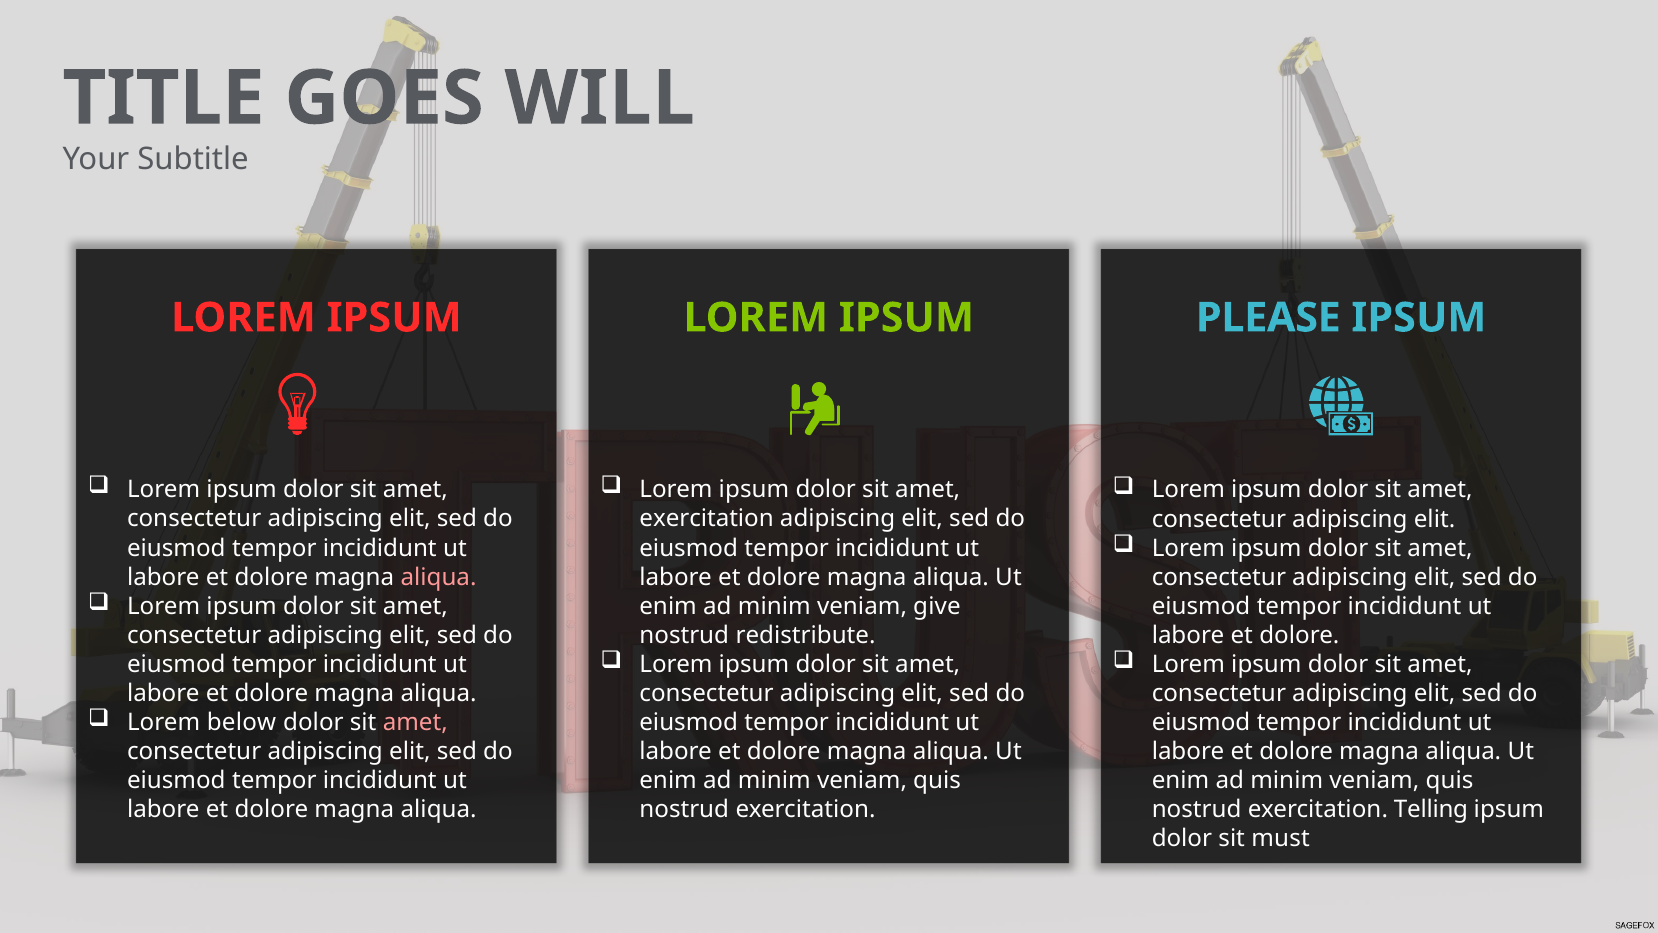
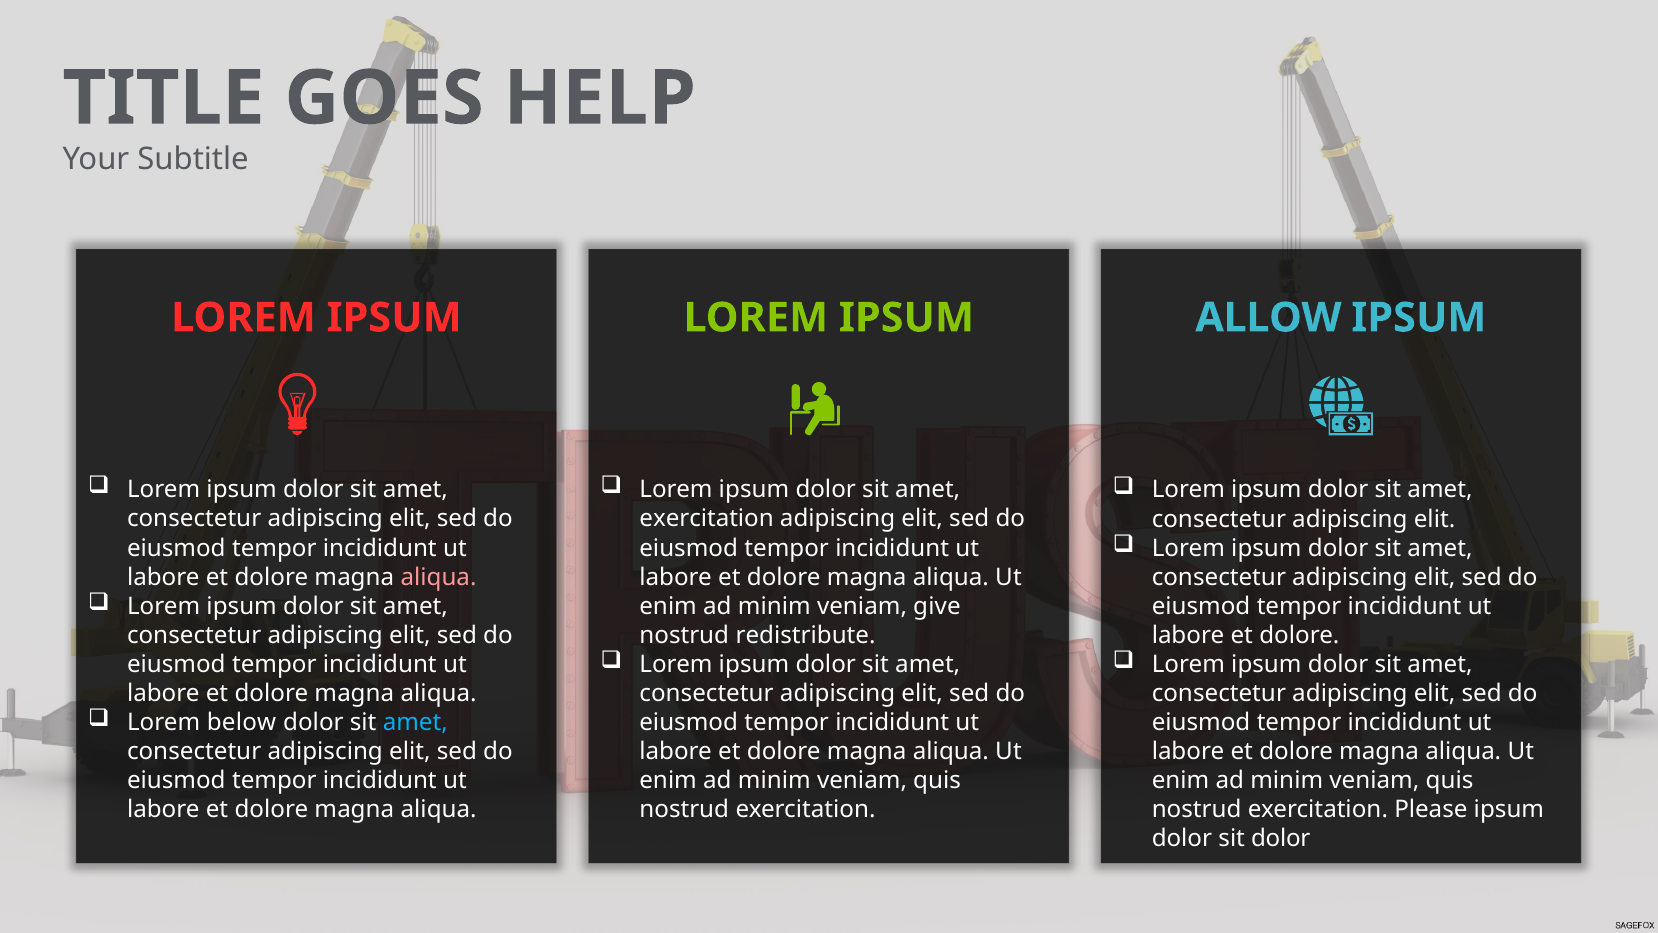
WILL: WILL -> HELP
PLEASE: PLEASE -> ALLOW
amet at (415, 722) colour: pink -> light blue
Telling: Telling -> Please
sit must: must -> dolor
